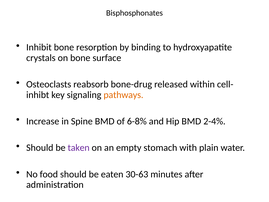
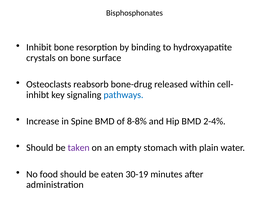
pathways colour: orange -> blue
6-8%: 6-8% -> 8-8%
30-63: 30-63 -> 30-19
